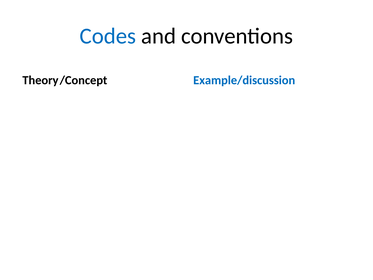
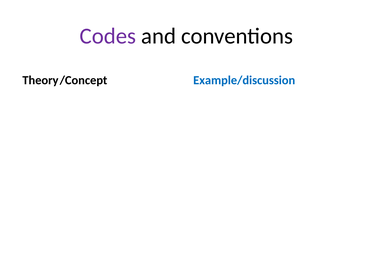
Codes colour: blue -> purple
